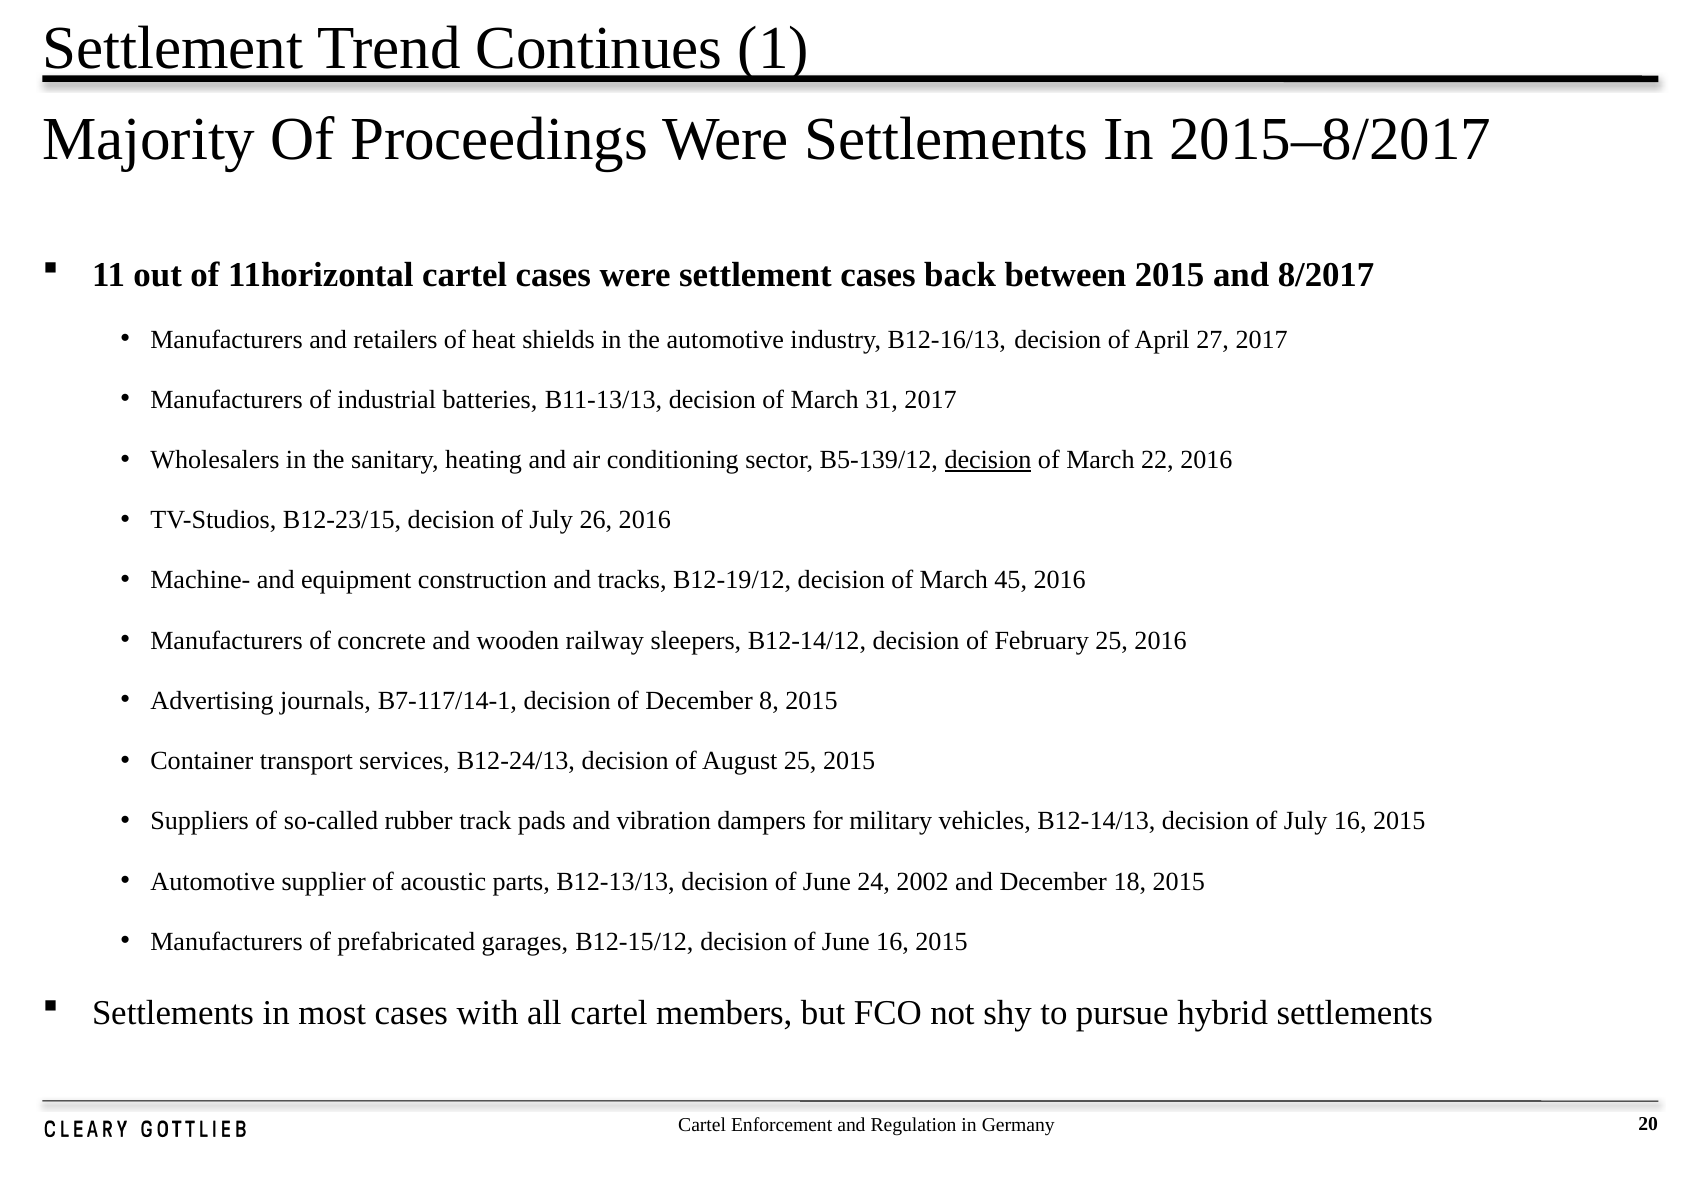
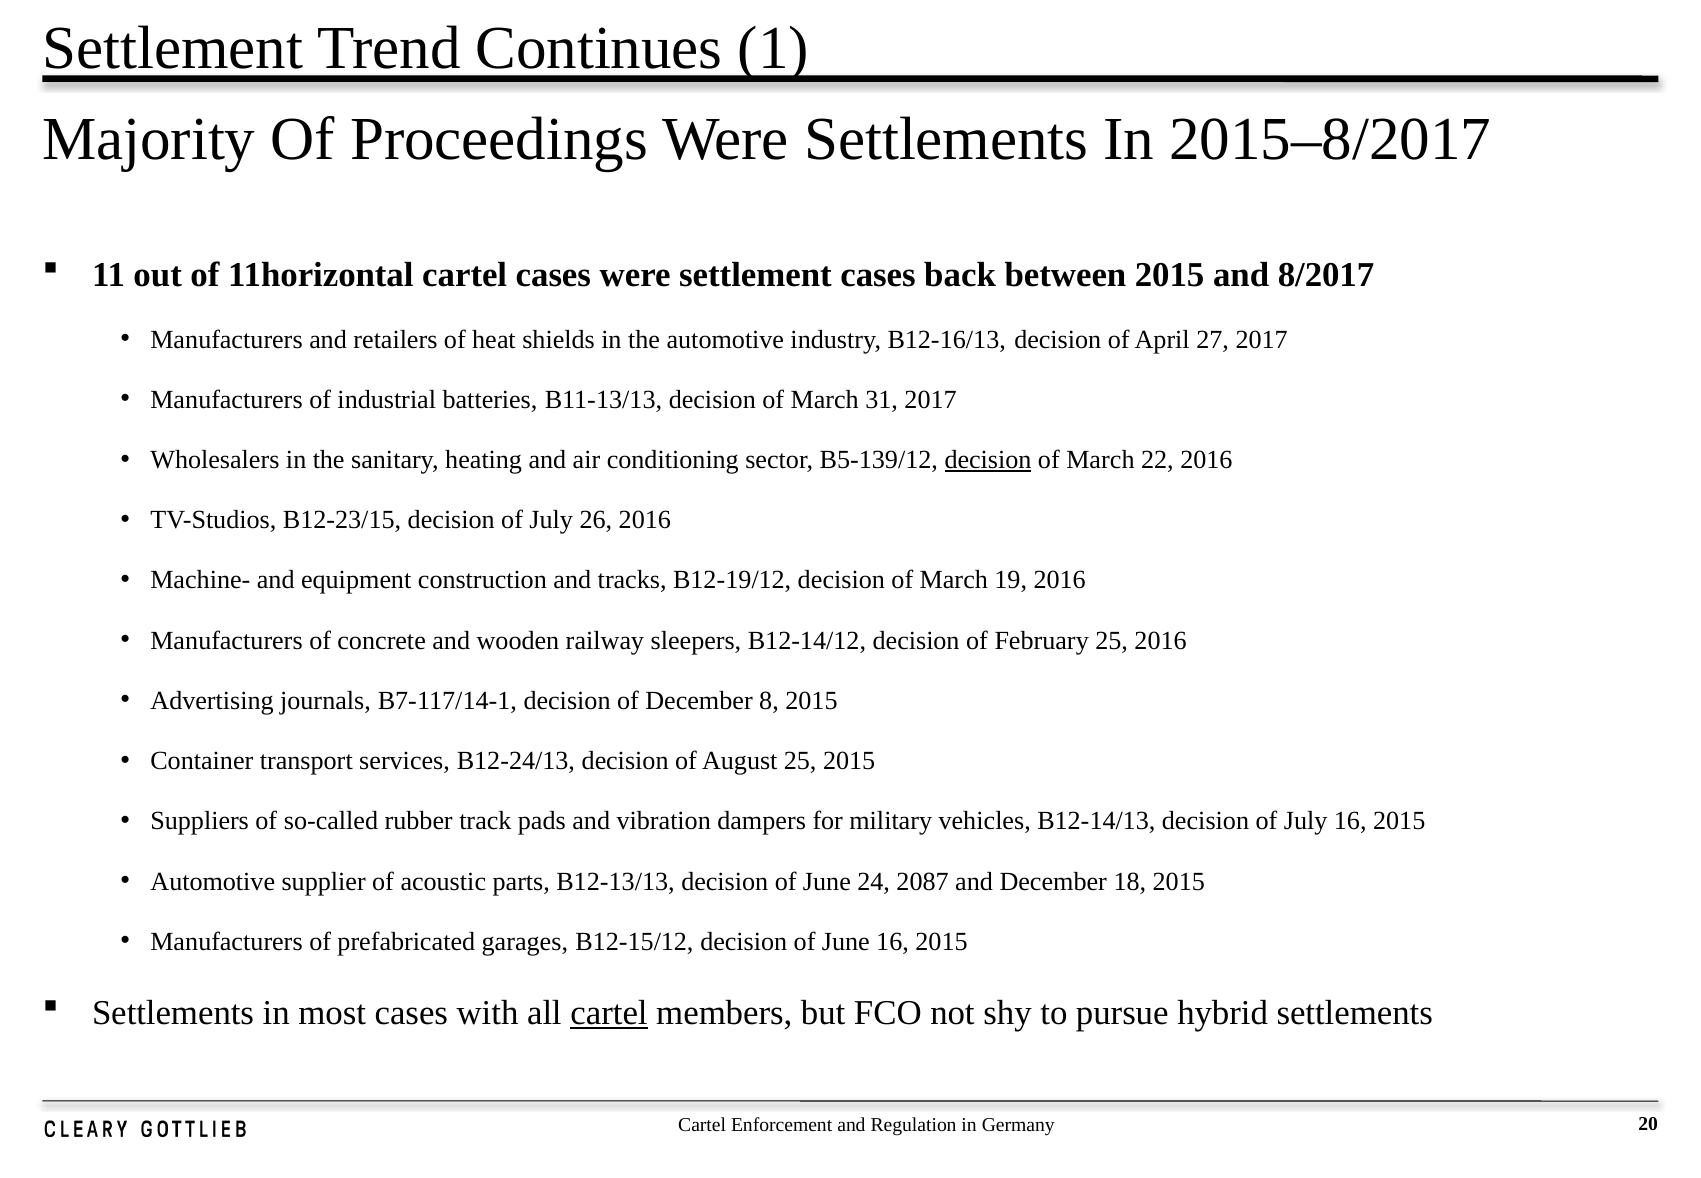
45: 45 -> 19
2002: 2002 -> 2087
cartel at (609, 1013) underline: none -> present
